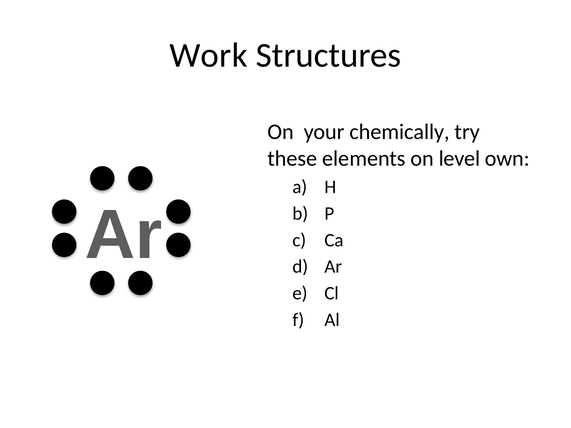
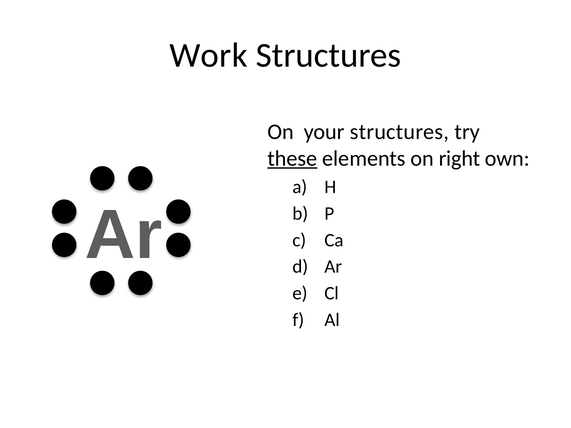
your chemically: chemically -> structures
these underline: none -> present
level: level -> right
